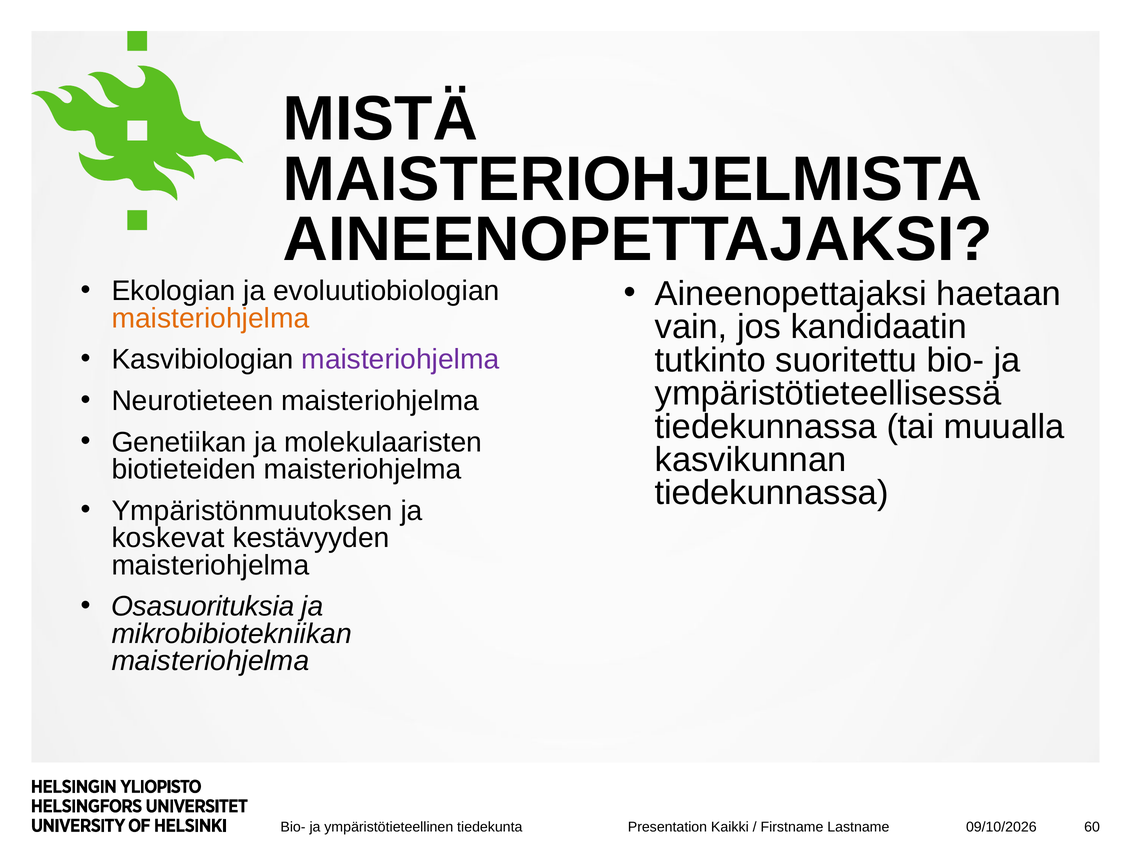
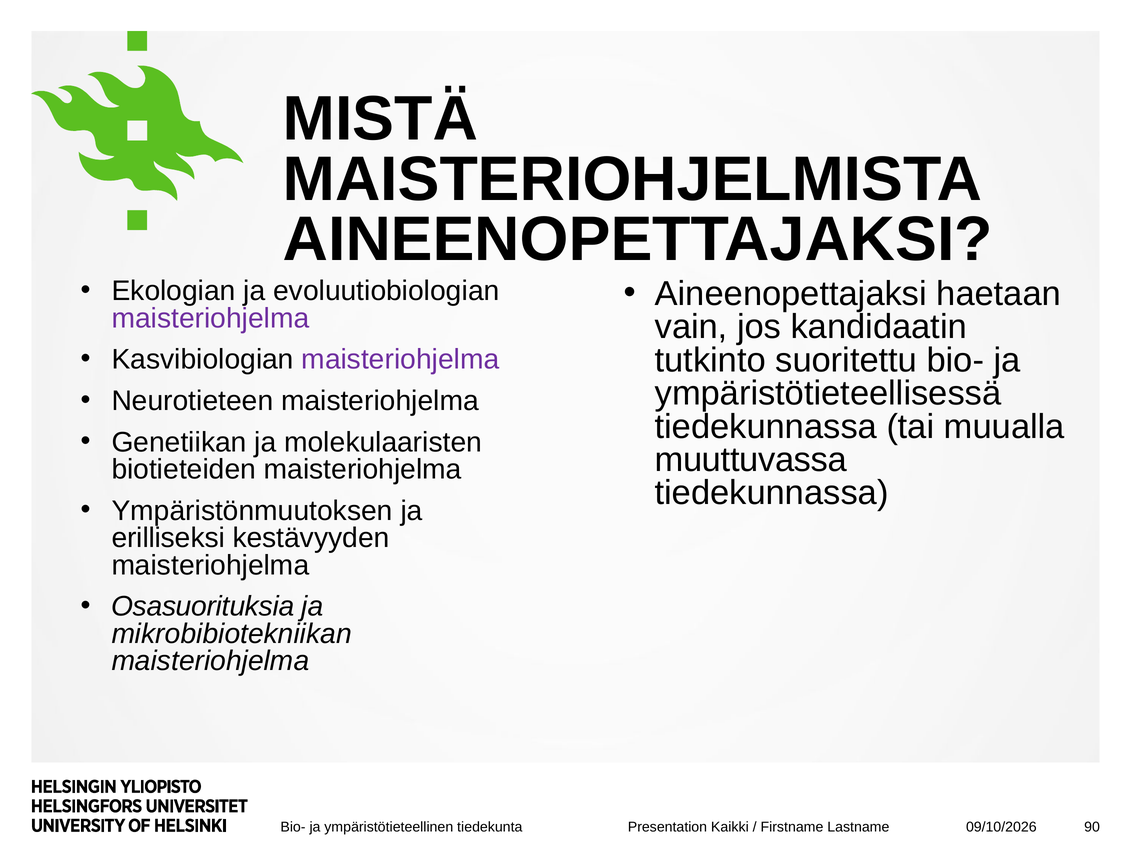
maisteriohjelma at (210, 318) colour: orange -> purple
kasvikunnan: kasvikunnan -> muuttuvassa
koskevat: koskevat -> erilliseksi
60: 60 -> 90
